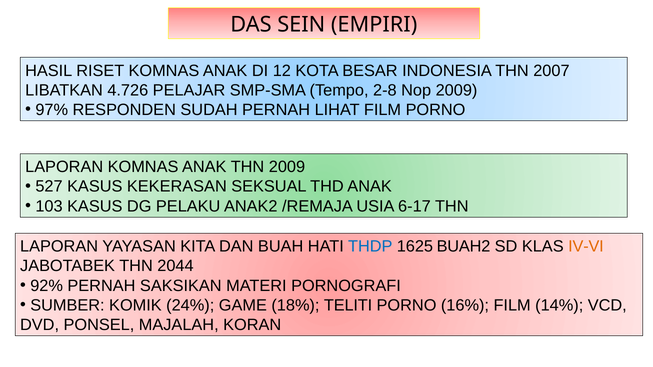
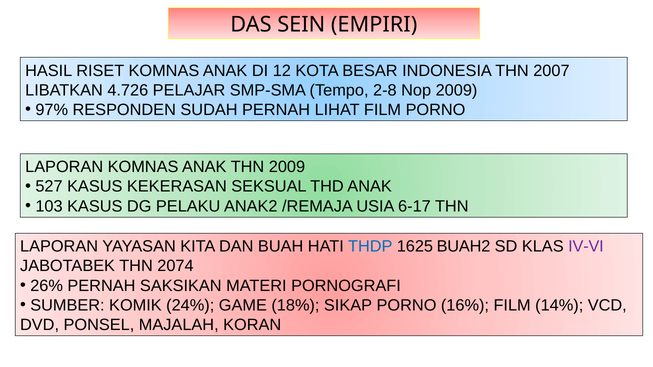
IV-VI colour: orange -> purple
2044: 2044 -> 2074
92%: 92% -> 26%
TELITI: TELITI -> SIKAP
